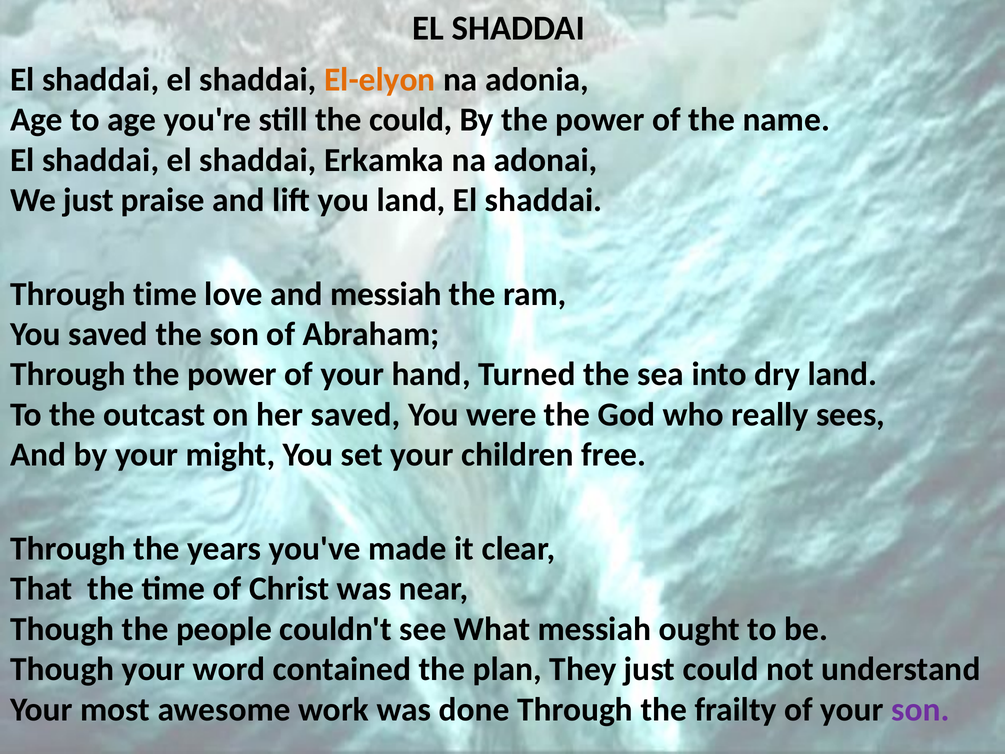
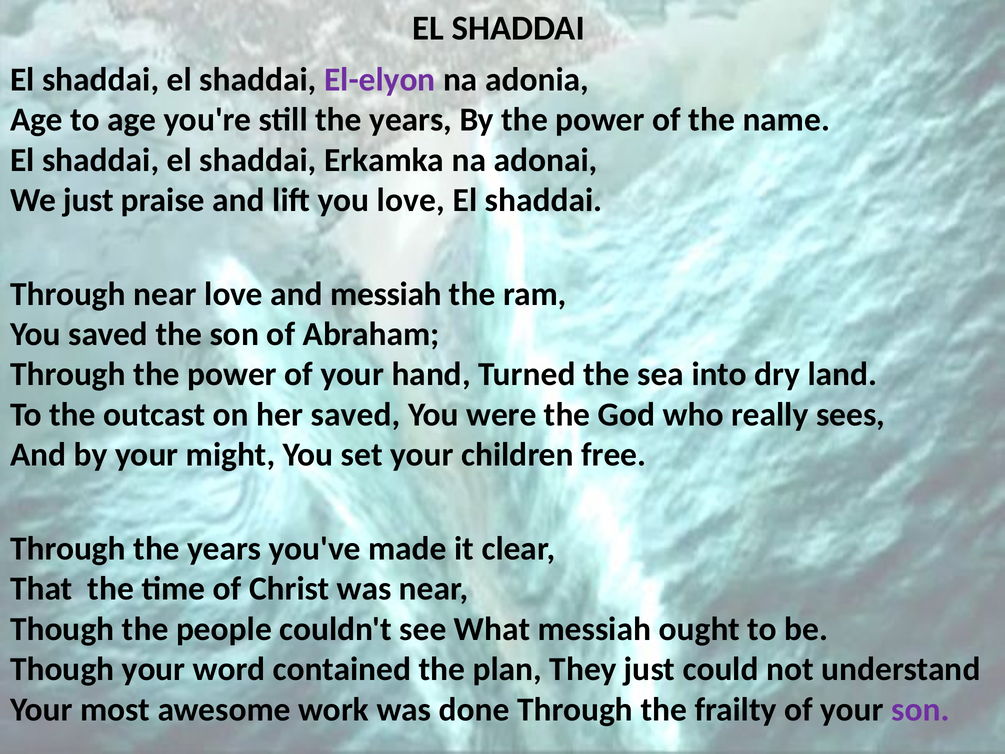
El-elyon colour: orange -> purple
still the could: could -> years
you land: land -> love
Through time: time -> near
